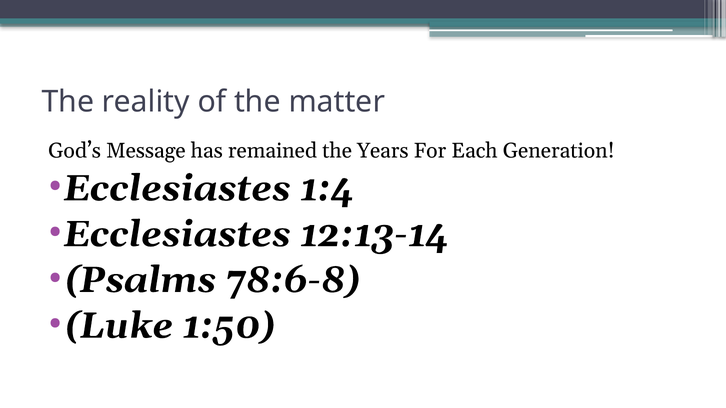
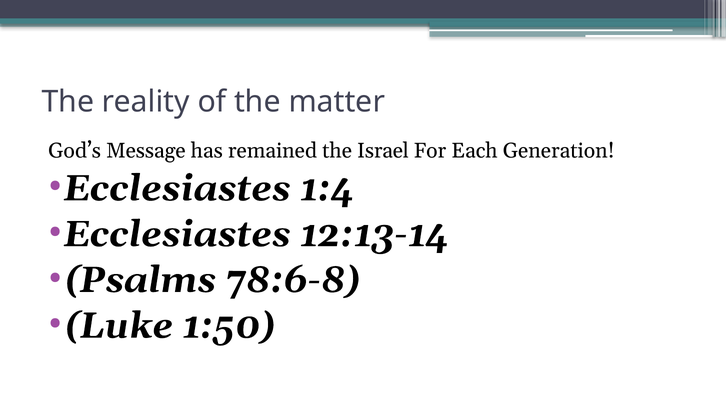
Years: Years -> Israel
